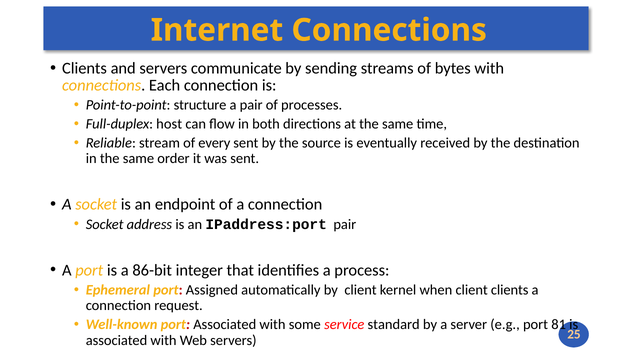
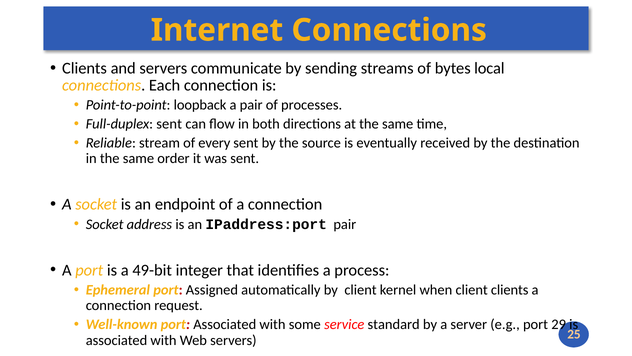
bytes with: with -> local
structure: structure -> loopback
Full-duplex host: host -> sent
86-bit: 86-bit -> 49-bit
81: 81 -> 29
